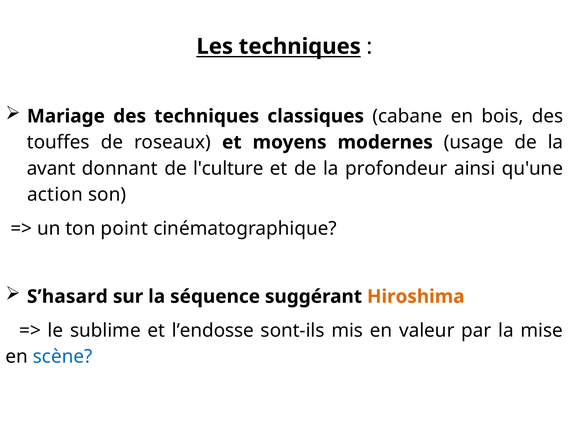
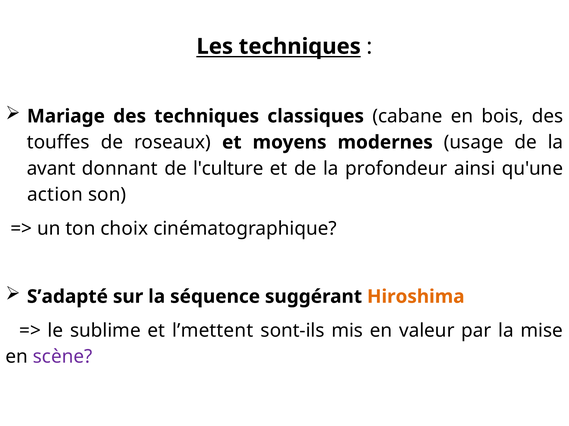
point: point -> choix
S’hasard: S’hasard -> S’adapté
l’endosse: l’endosse -> l’mettent
scène colour: blue -> purple
